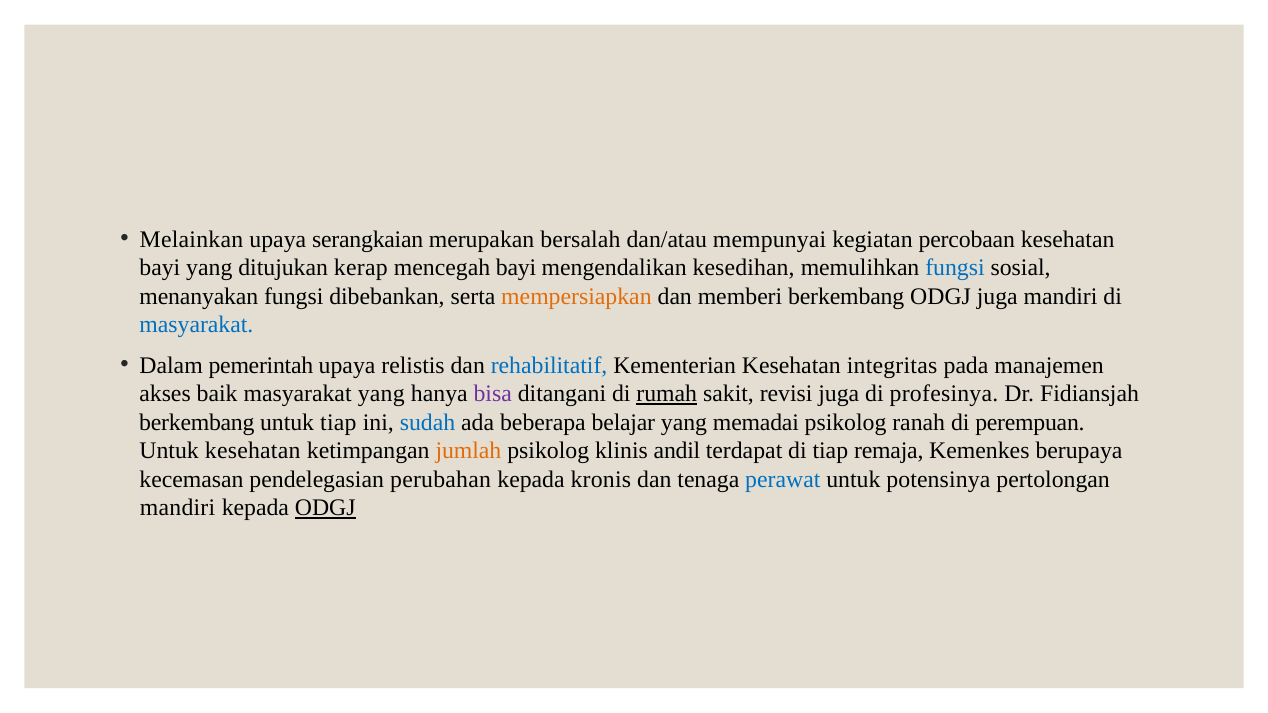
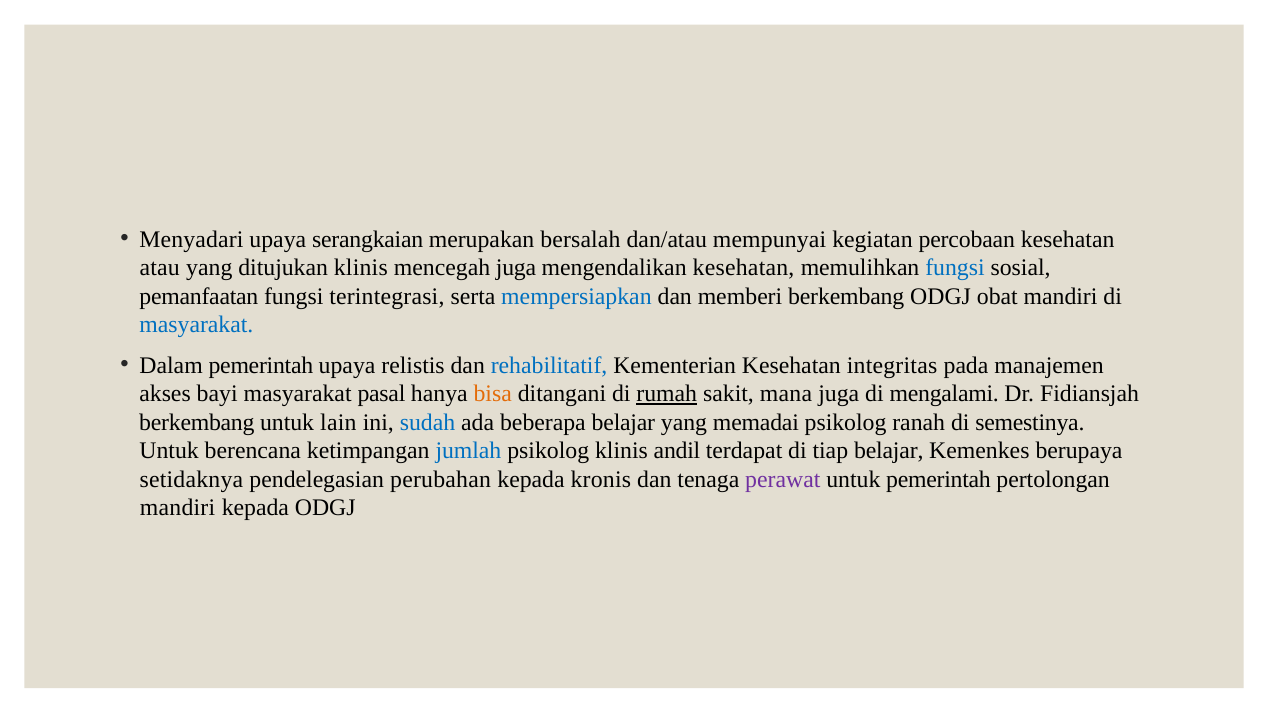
Melainkan: Melainkan -> Menyadari
bayi at (160, 268): bayi -> atau
ditujukan kerap: kerap -> klinis
mencegah bayi: bayi -> juga
mengendalikan kesedihan: kesedihan -> kesehatan
menanyakan: menanyakan -> pemanfaatan
dibebankan: dibebankan -> terintegrasi
mempersiapkan colour: orange -> blue
ODGJ juga: juga -> obat
baik: baik -> bayi
masyarakat yang: yang -> pasal
bisa colour: purple -> orange
revisi: revisi -> mana
profesinya: profesinya -> mengalami
untuk tiap: tiap -> lain
perempuan: perempuan -> semestinya
Untuk kesehatan: kesehatan -> berencana
jumlah colour: orange -> blue
tiap remaja: remaja -> belajar
kecemasan: kecemasan -> setidaknya
perawat colour: blue -> purple
untuk potensinya: potensinya -> pemerintah
ODGJ at (325, 508) underline: present -> none
